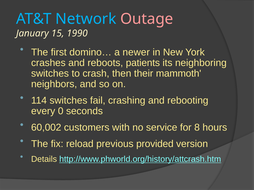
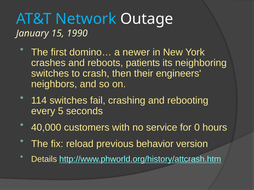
Outage colour: pink -> white
mammoth: mammoth -> engineers
0: 0 -> 5
60,002: 60,002 -> 40,000
8: 8 -> 0
provided: provided -> behavior
